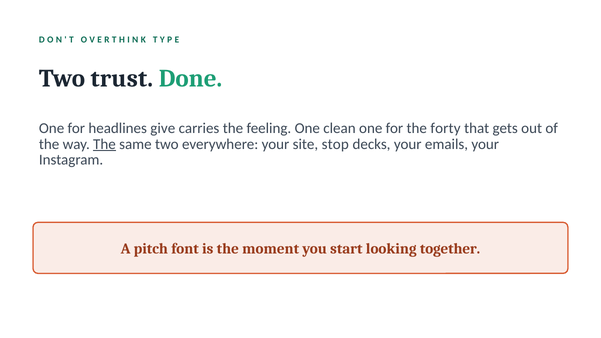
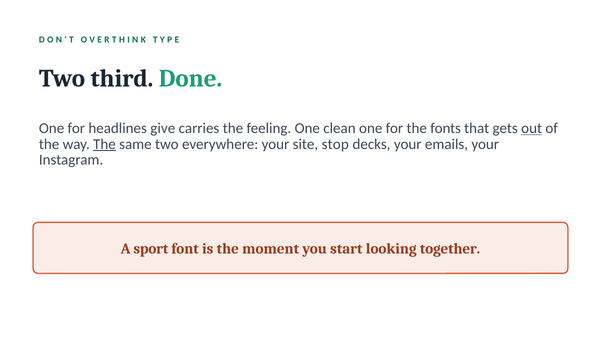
trust: trust -> third
forty: forty -> fonts
out underline: none -> present
pitch: pitch -> sport
